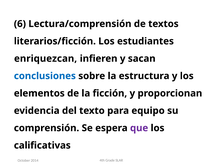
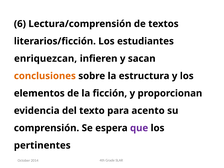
conclusiones colour: blue -> orange
equipo: equipo -> acento
calificativas: calificativas -> pertinentes
